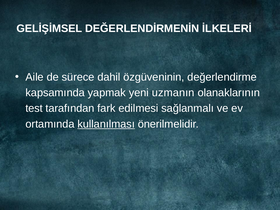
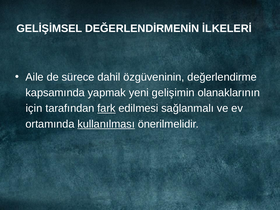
uzmanın: uzmanın -> gelişimin
test: test -> için
fark underline: none -> present
